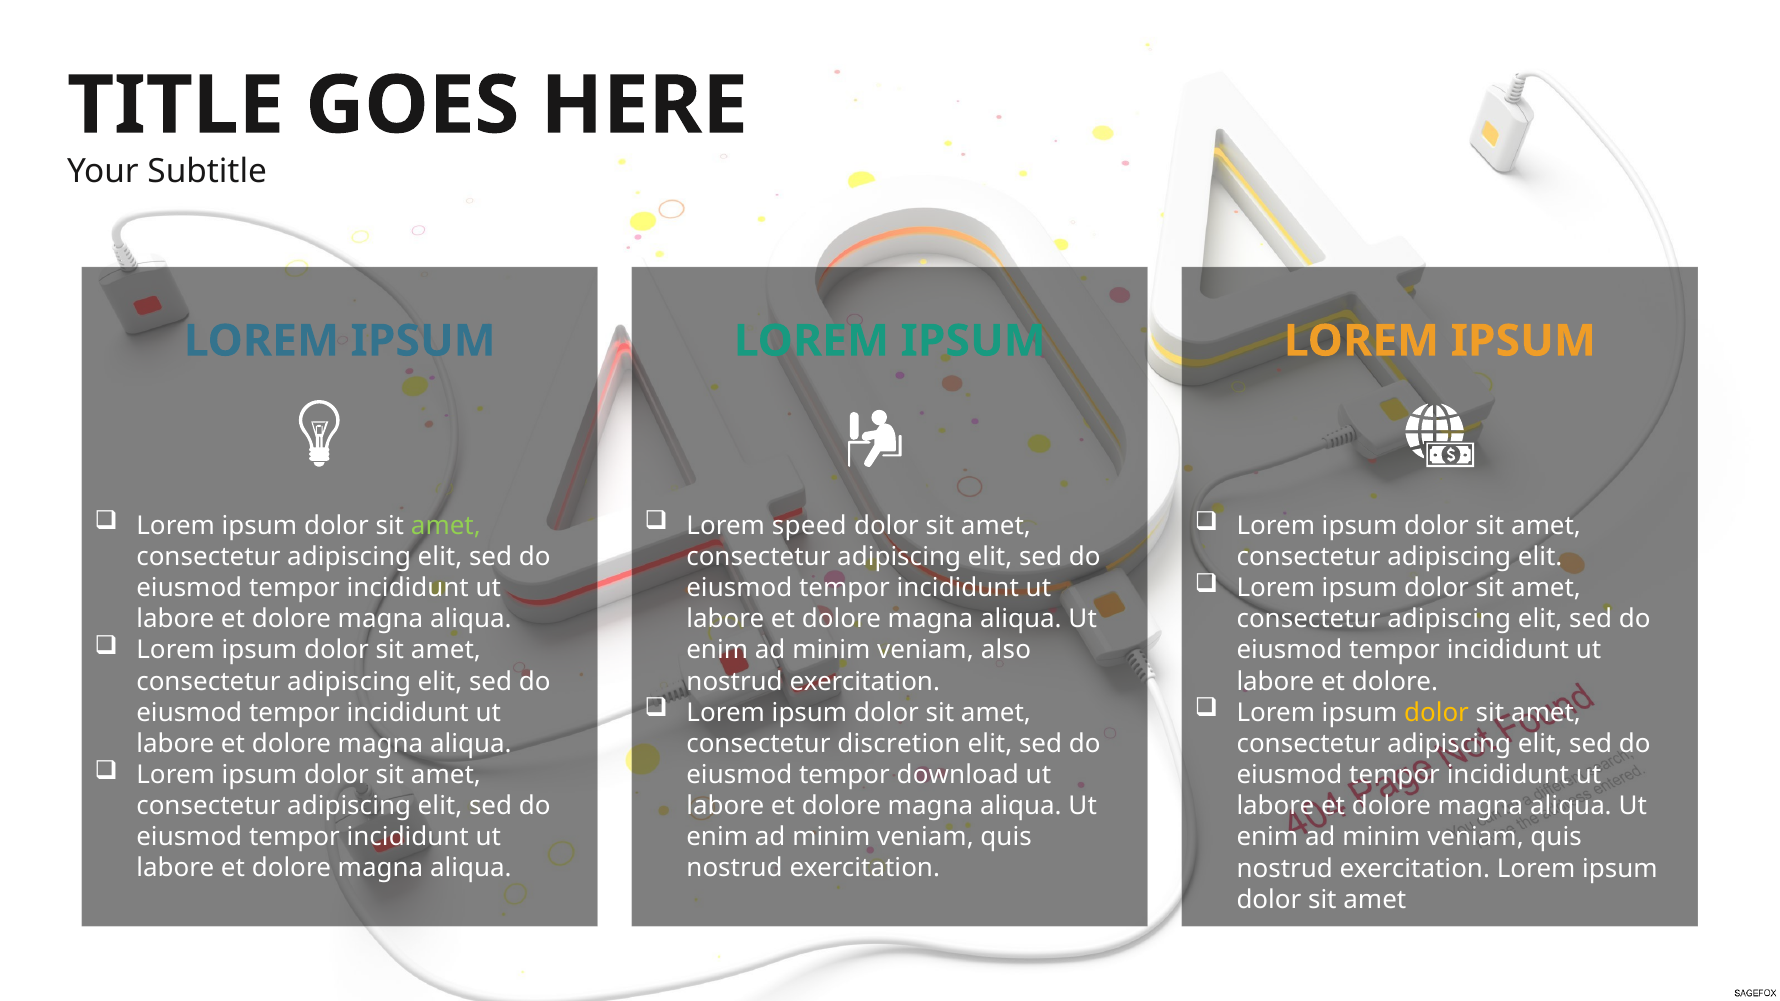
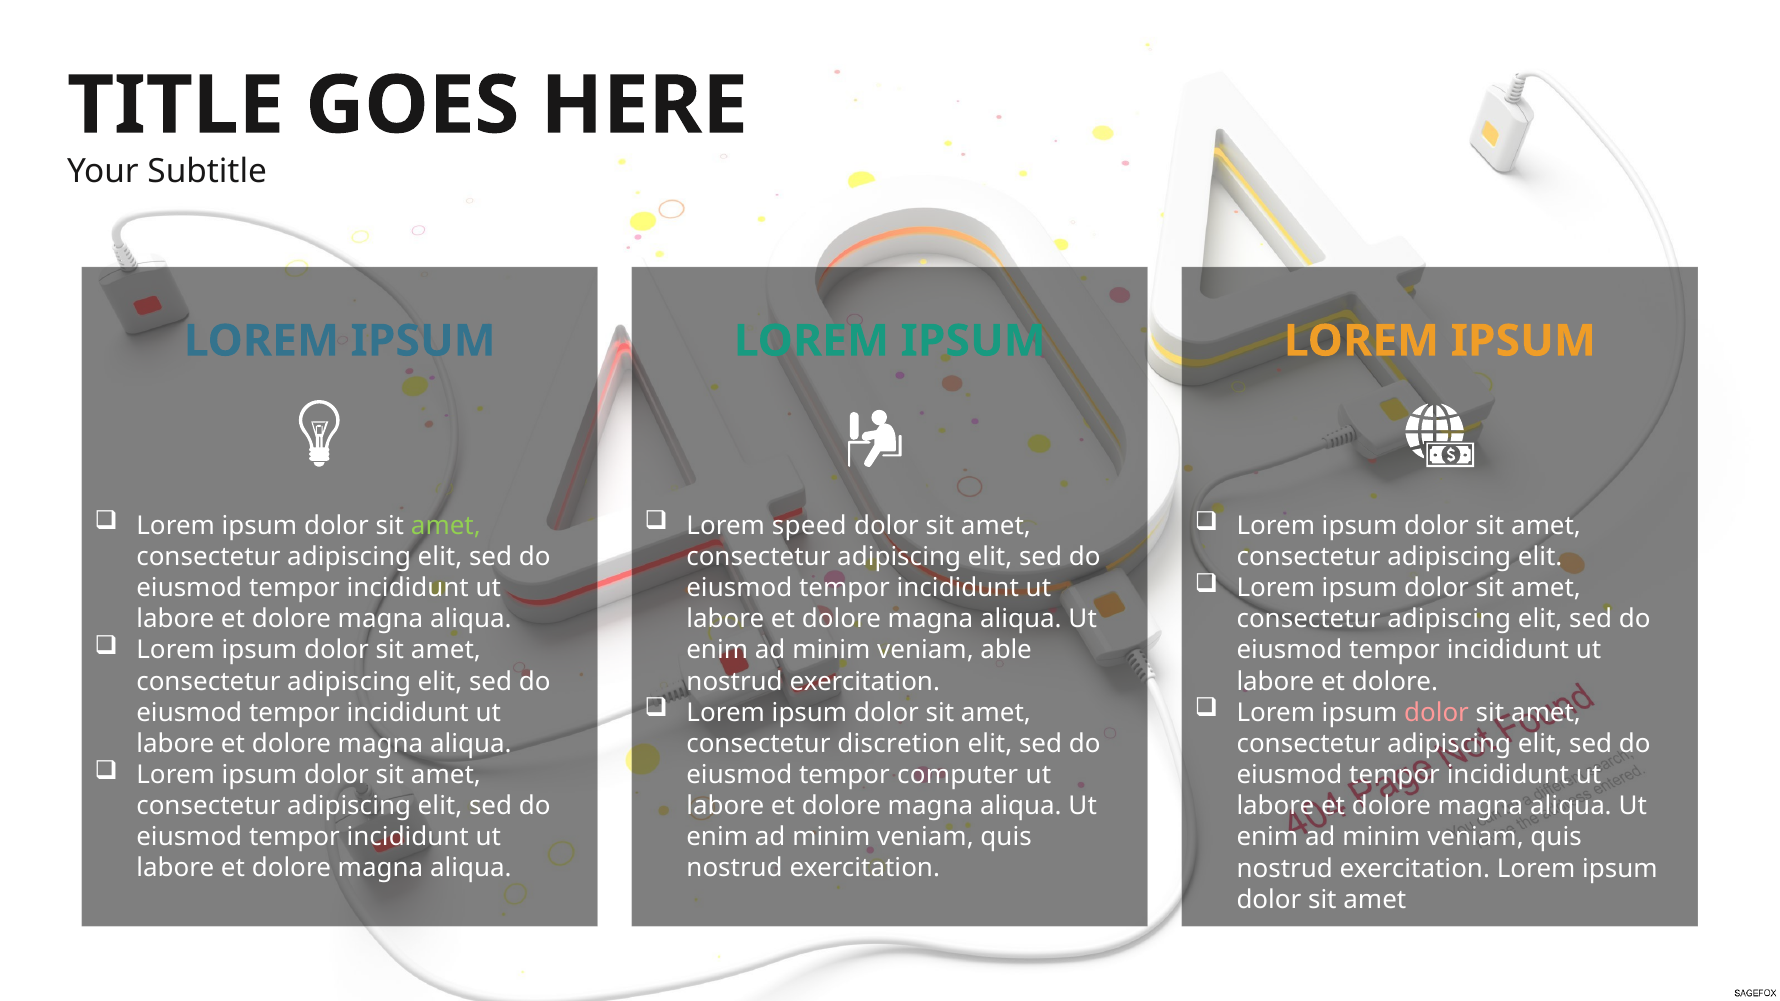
also: also -> able
dolor at (1437, 713) colour: yellow -> pink
download: download -> computer
